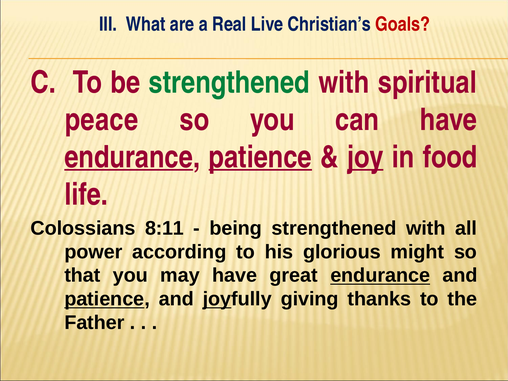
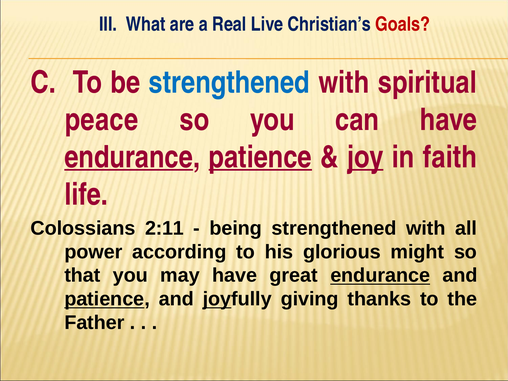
strengthened at (229, 83) colour: green -> blue
food: food -> faith
8:11: 8:11 -> 2:11
